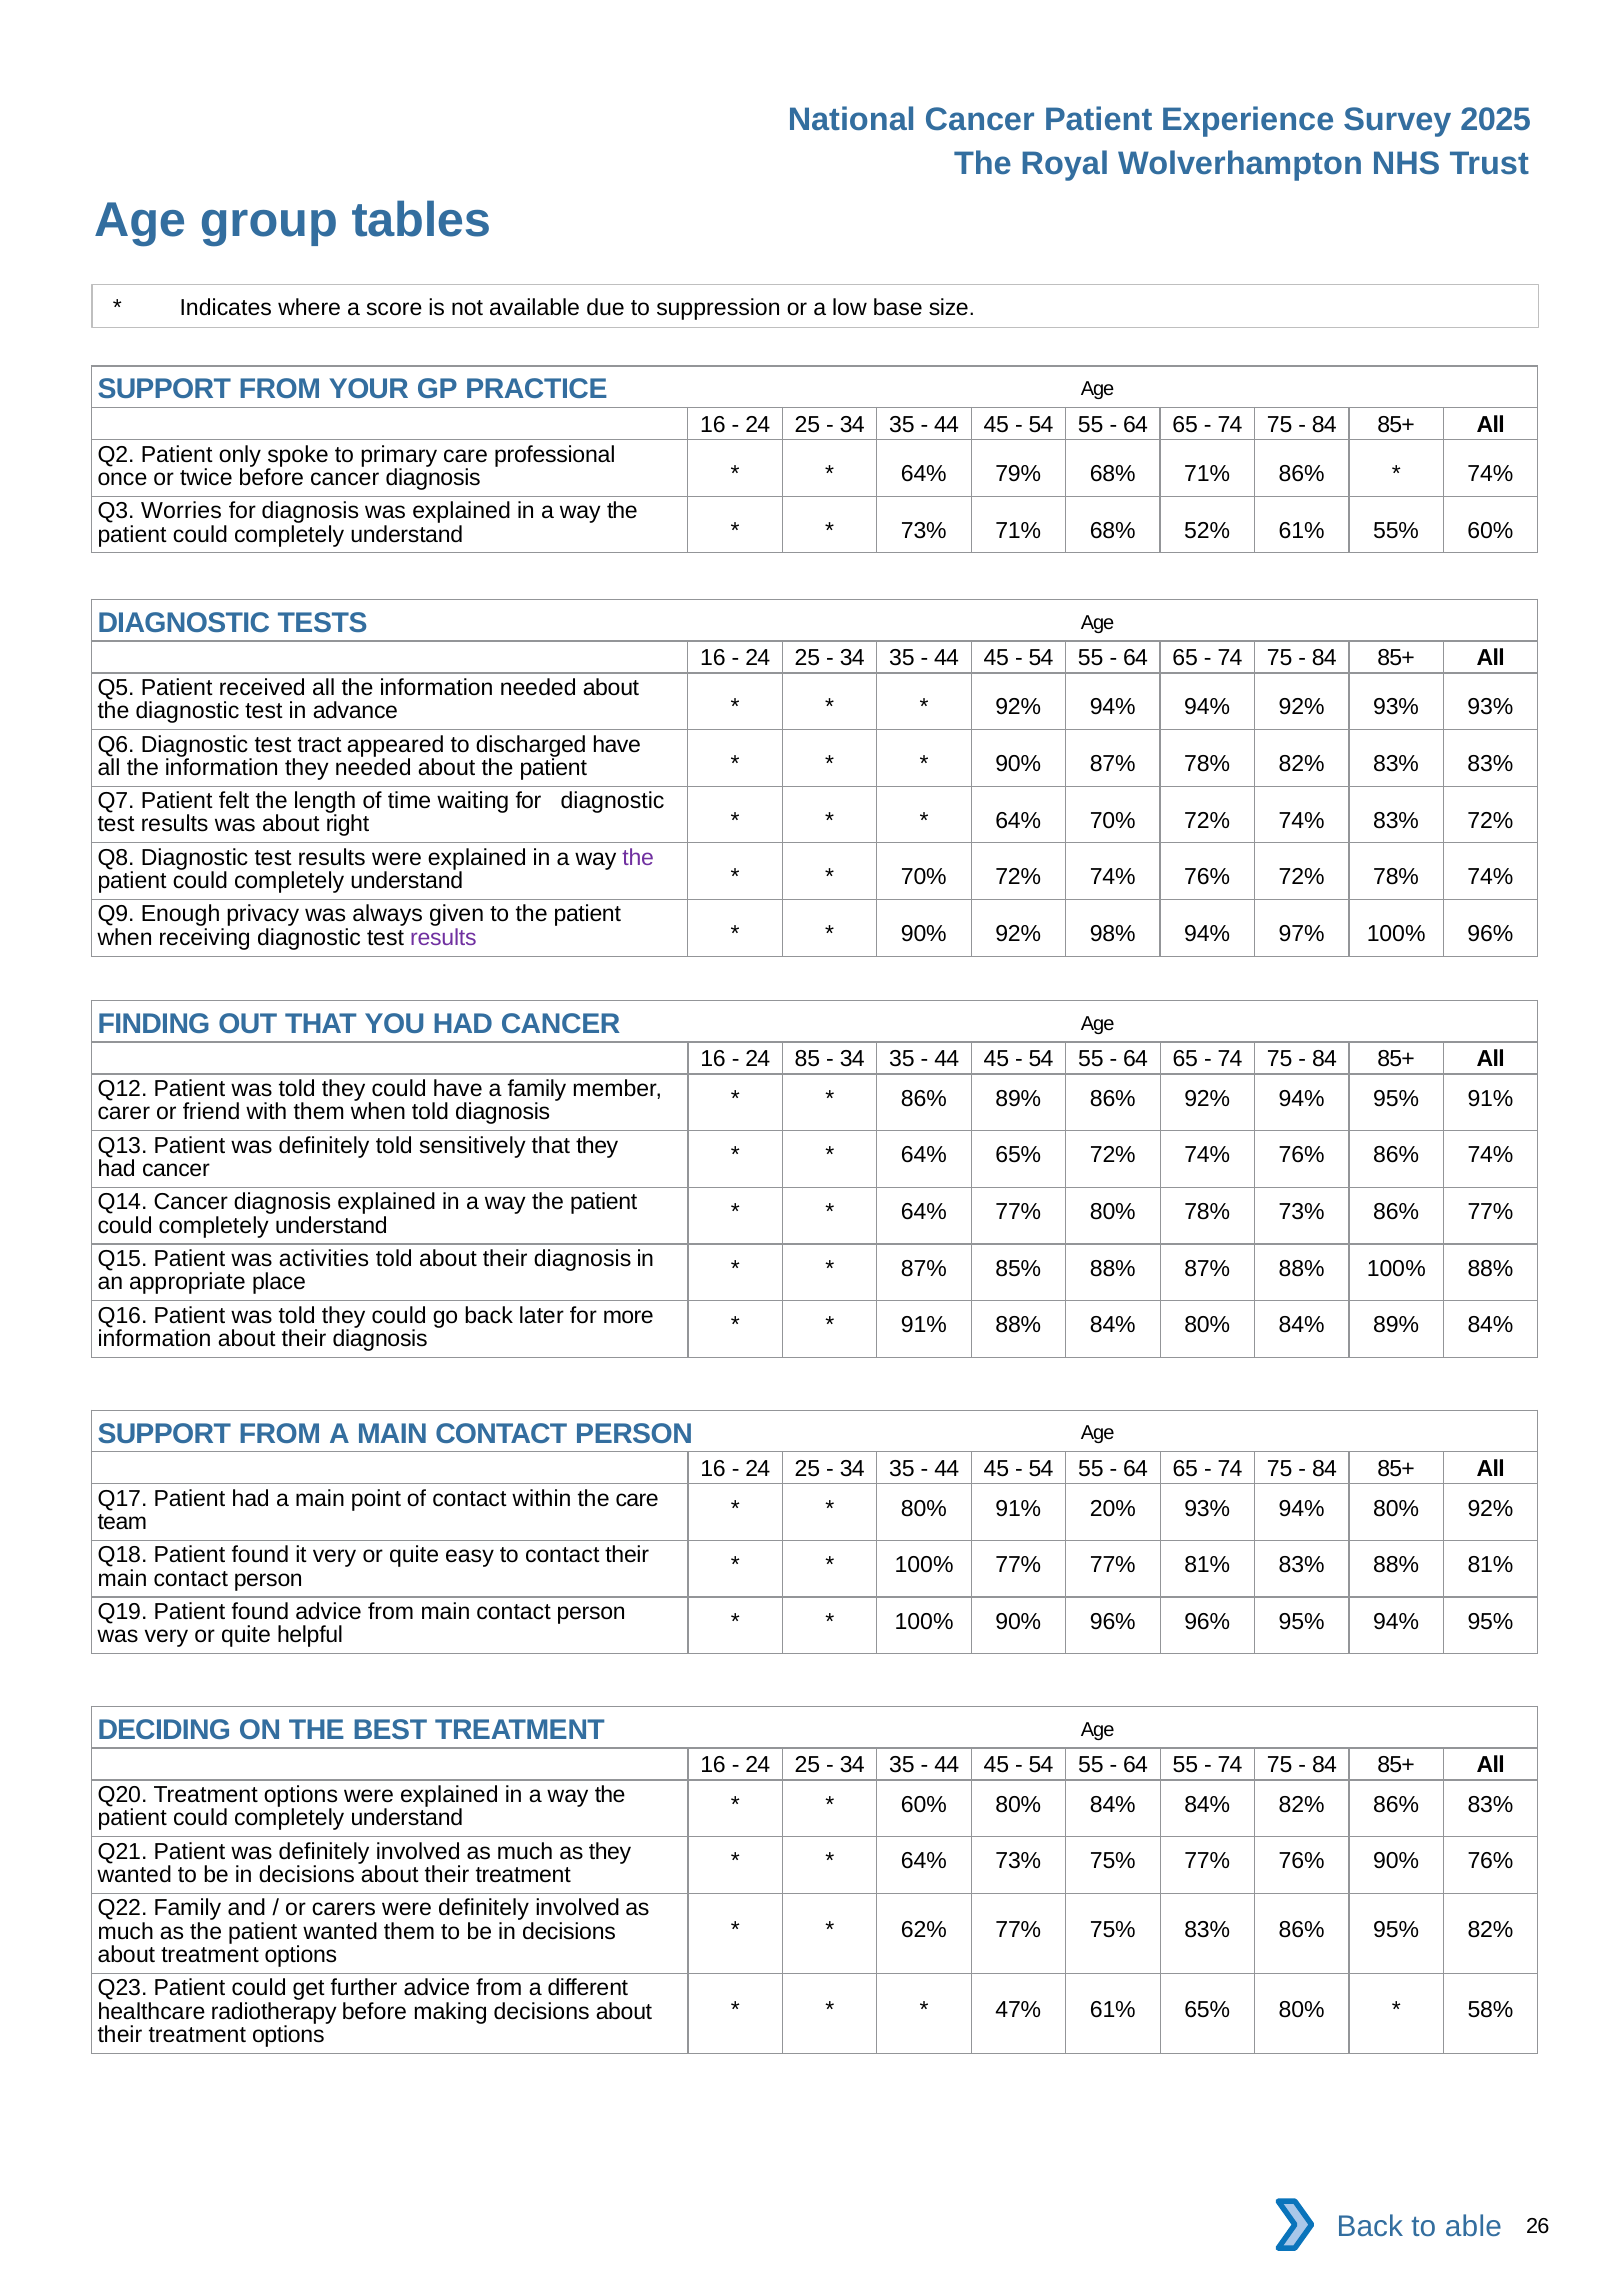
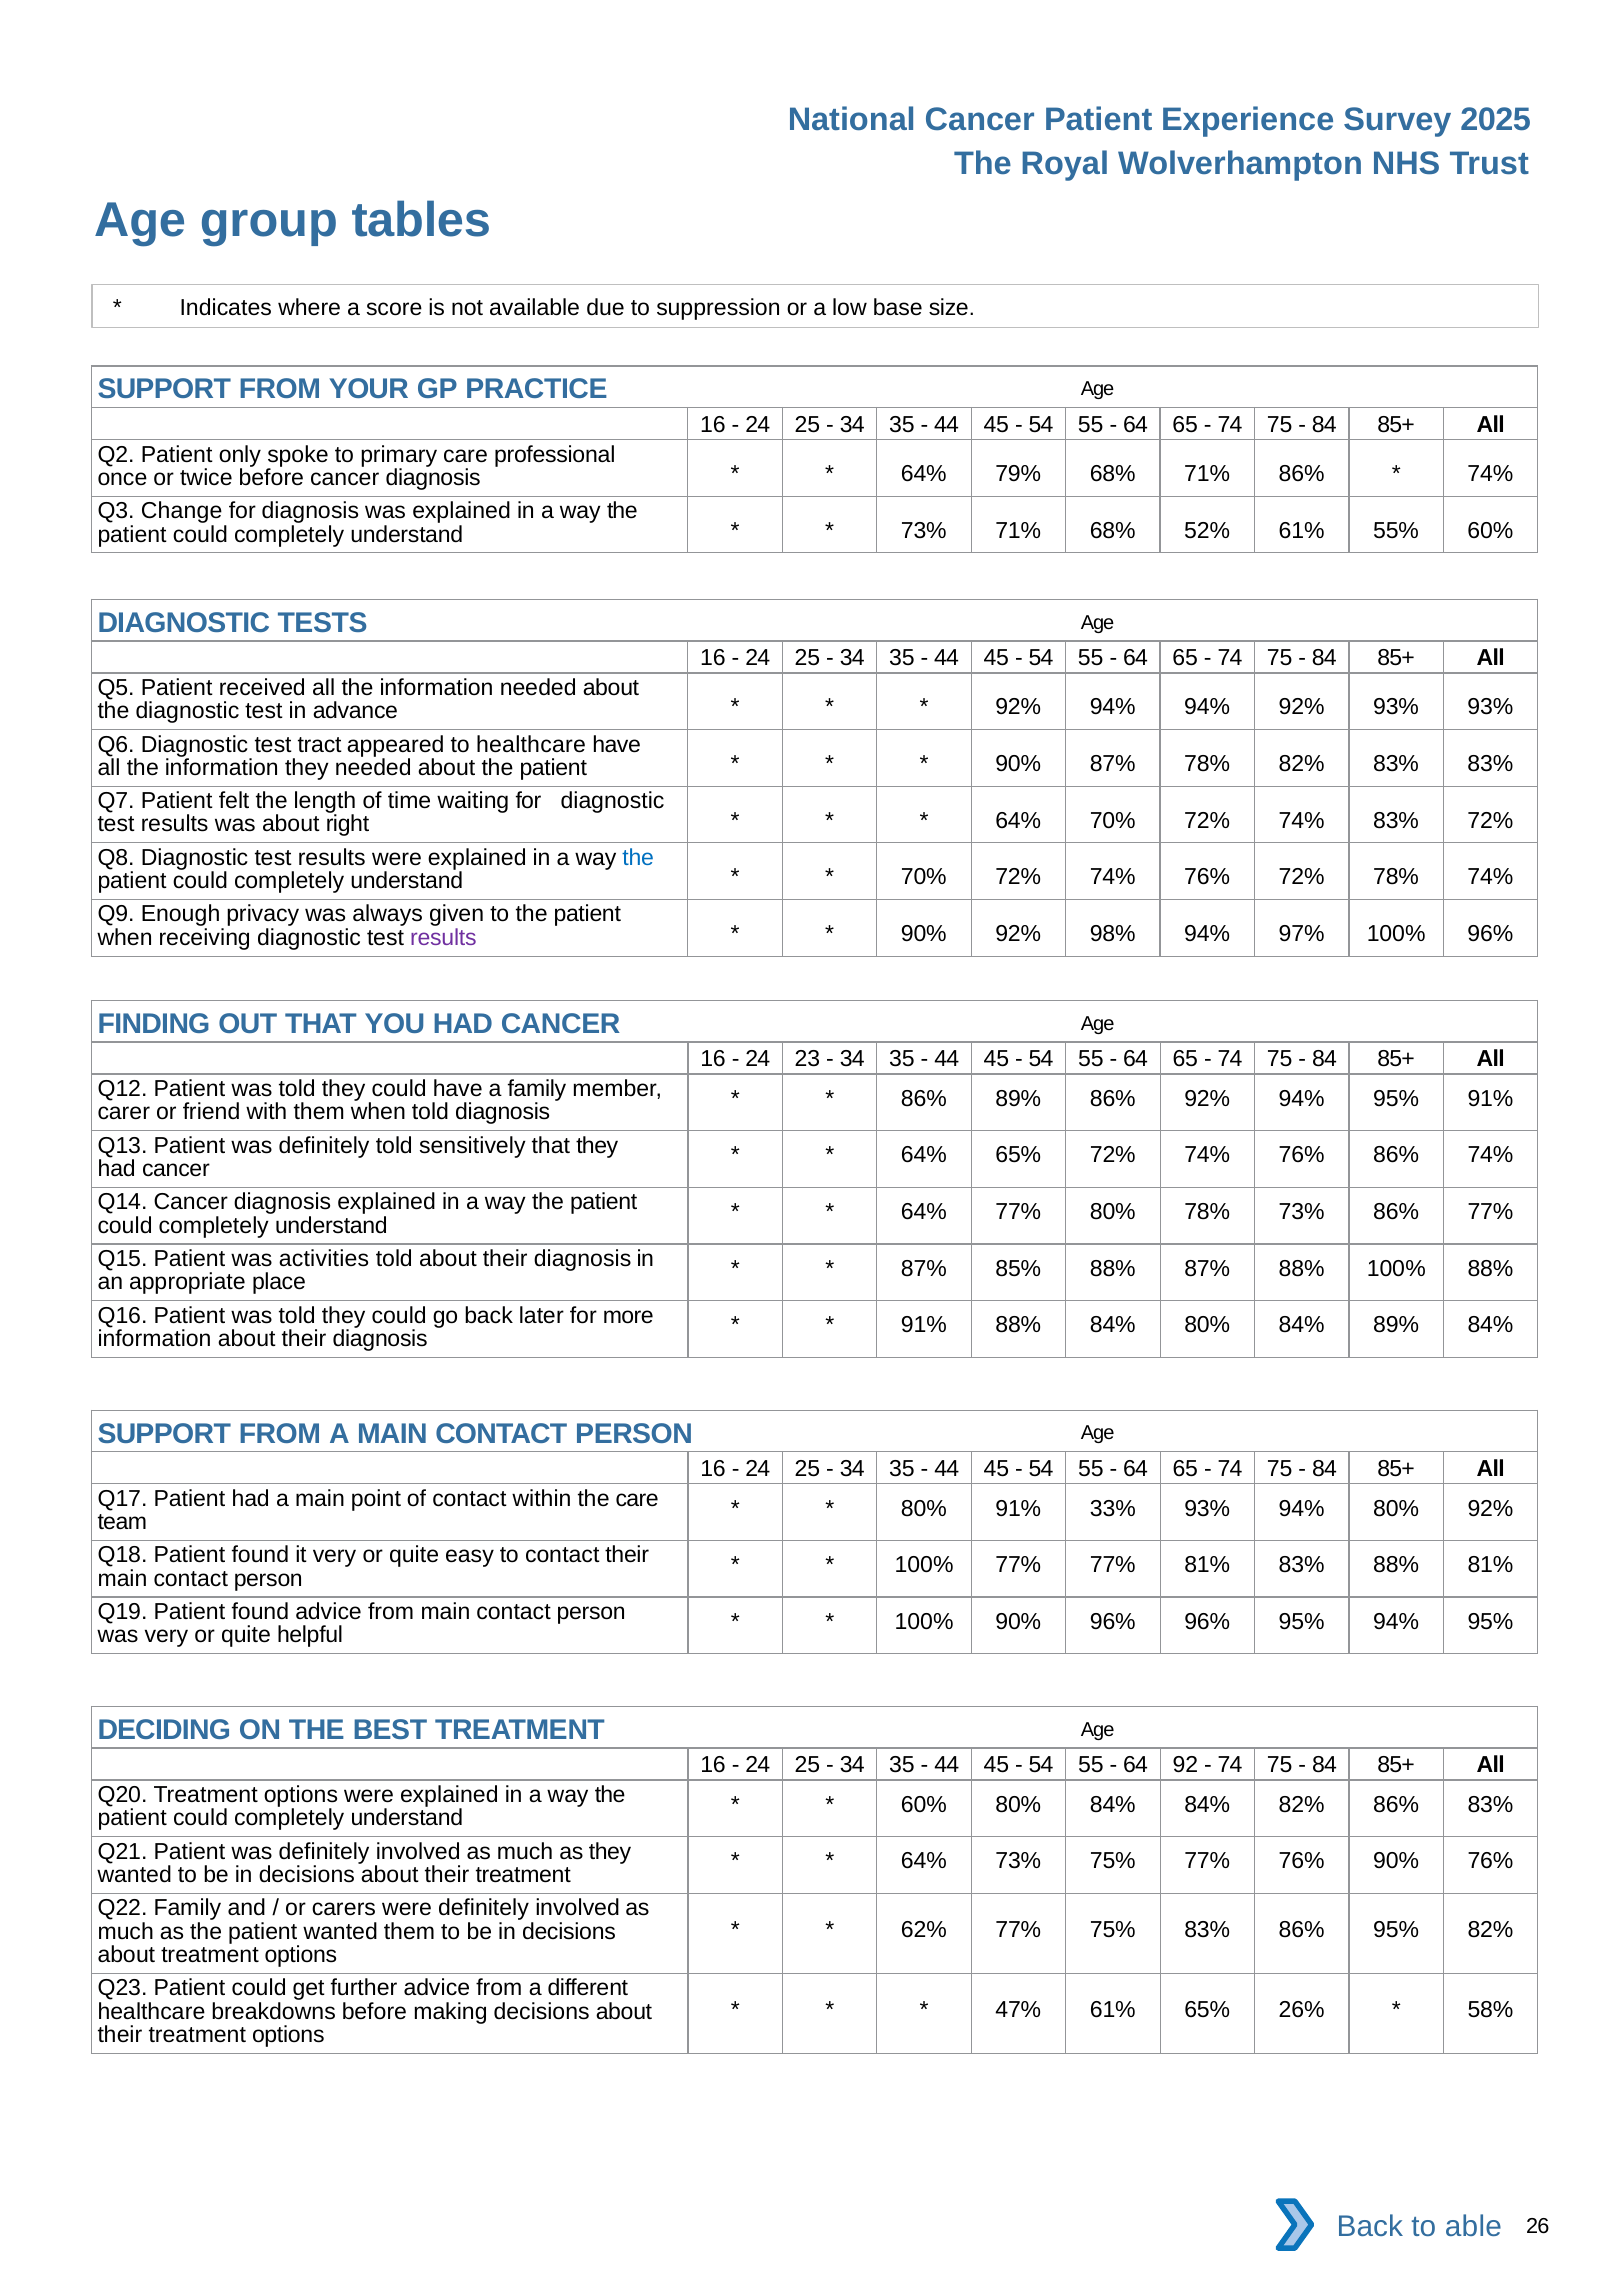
Worries: Worries -> Change
to discharged: discharged -> healthcare
the at (638, 858) colour: purple -> blue
85: 85 -> 23
20%: 20% -> 33%
64 55: 55 -> 92
65% 80%: 80% -> 26%
radiotherapy: radiotherapy -> breakdowns
